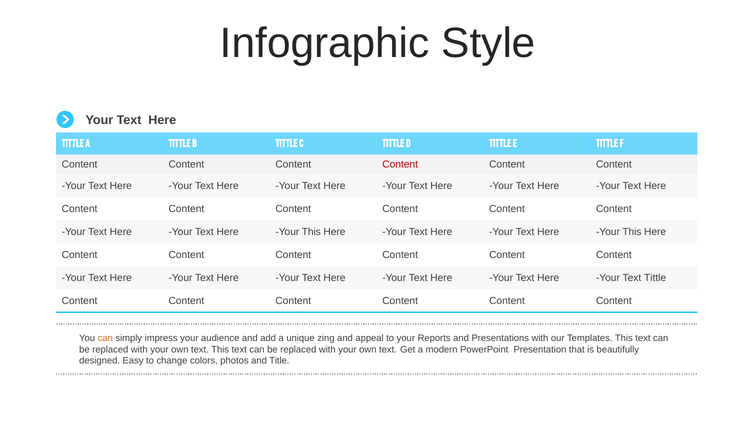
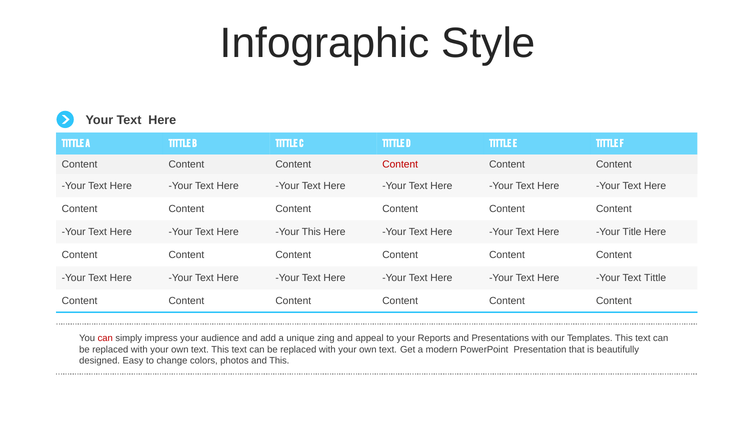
This at (632, 232): This -> Title
can at (105, 338) colour: orange -> red
and Title: Title -> This
